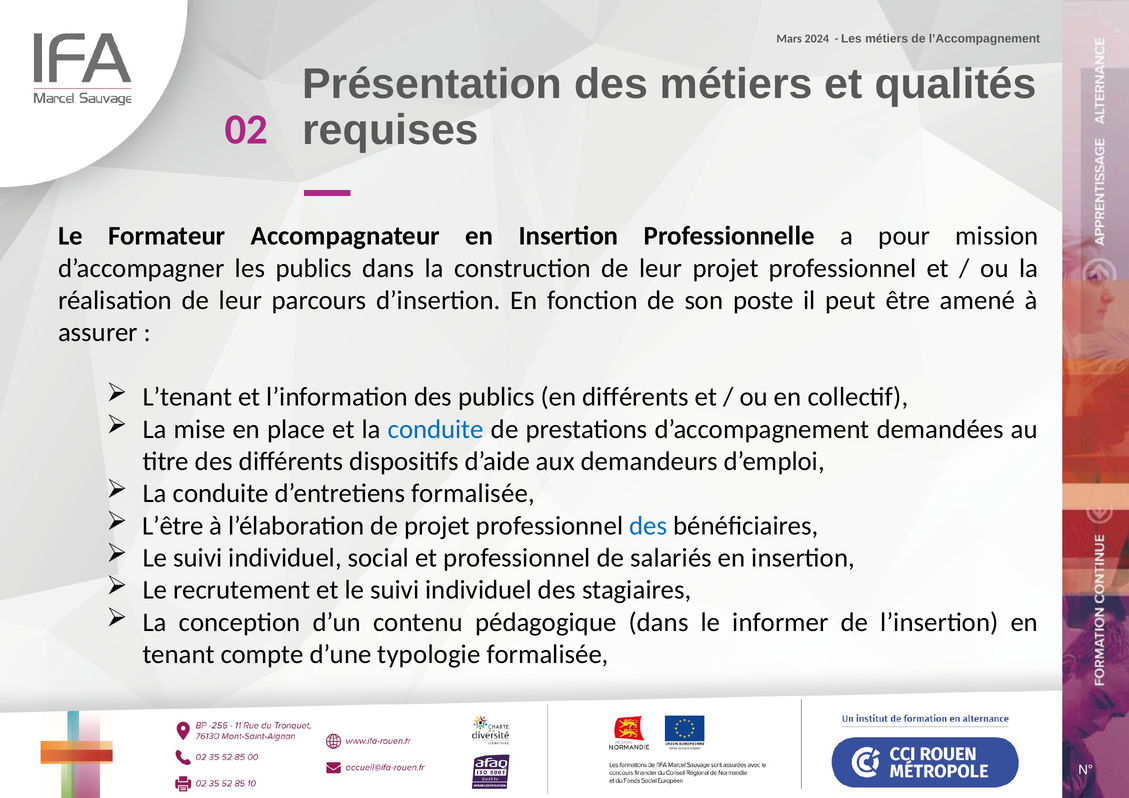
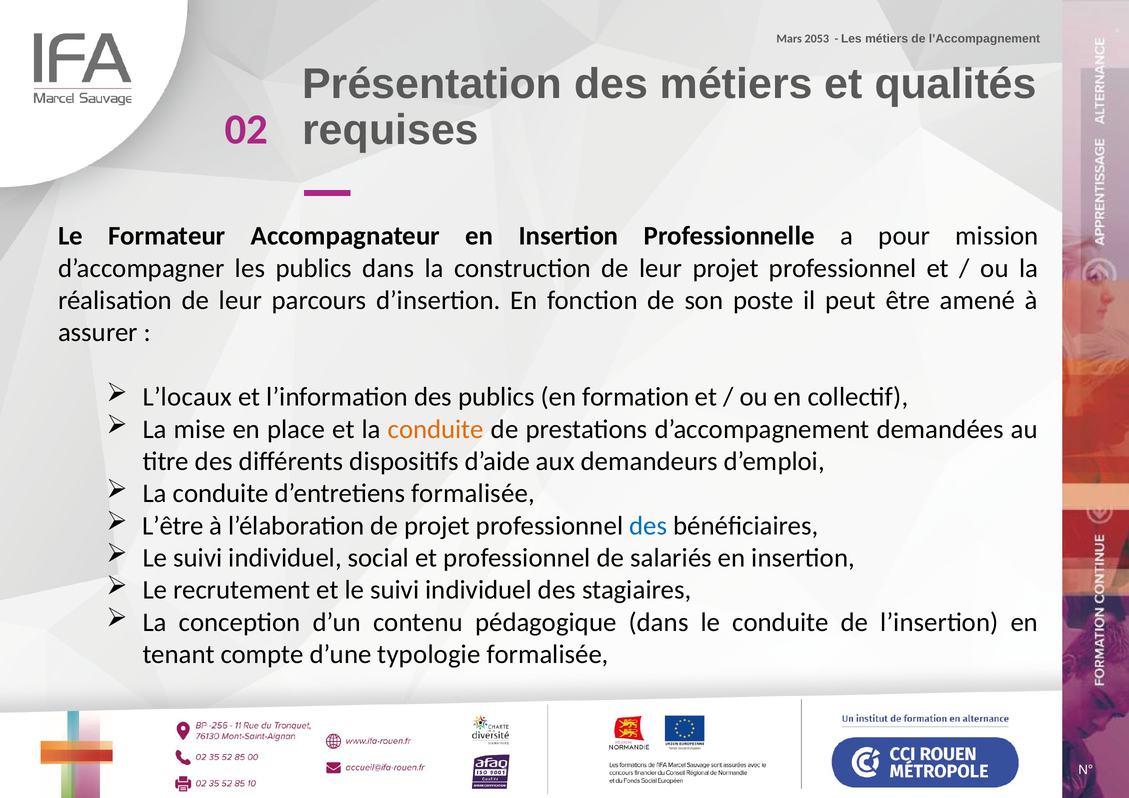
2024: 2024 -> 2053
L’tenant: L’tenant -> L’locaux
en différents: différents -> formation
conduite at (436, 429) colour: blue -> orange
le informer: informer -> conduite
